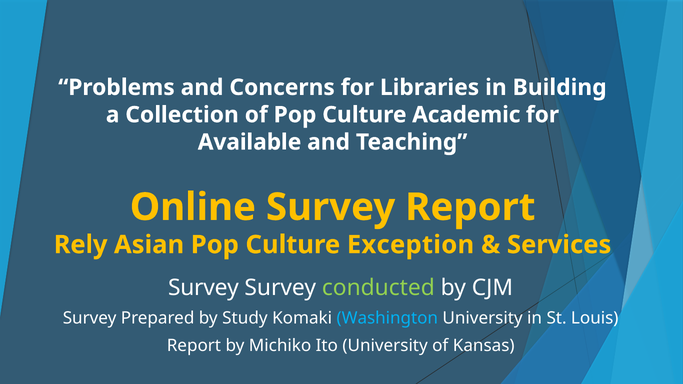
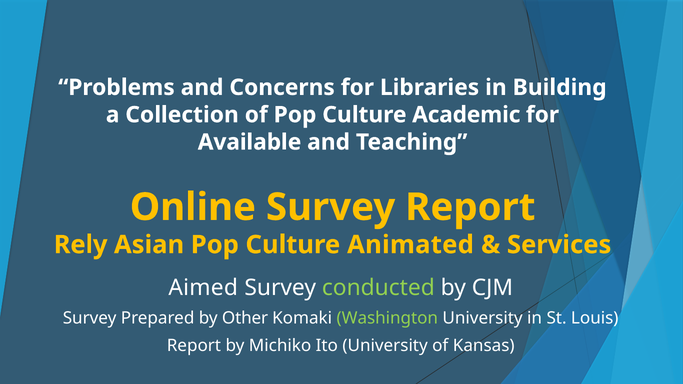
Exception: Exception -> Animated
Survey at (203, 288): Survey -> Aimed
Study: Study -> Other
Washington colour: light blue -> light green
